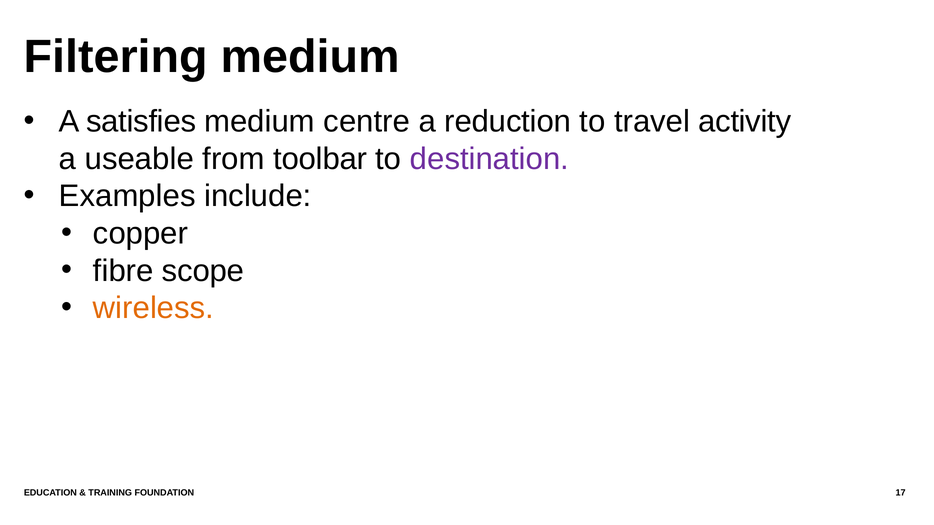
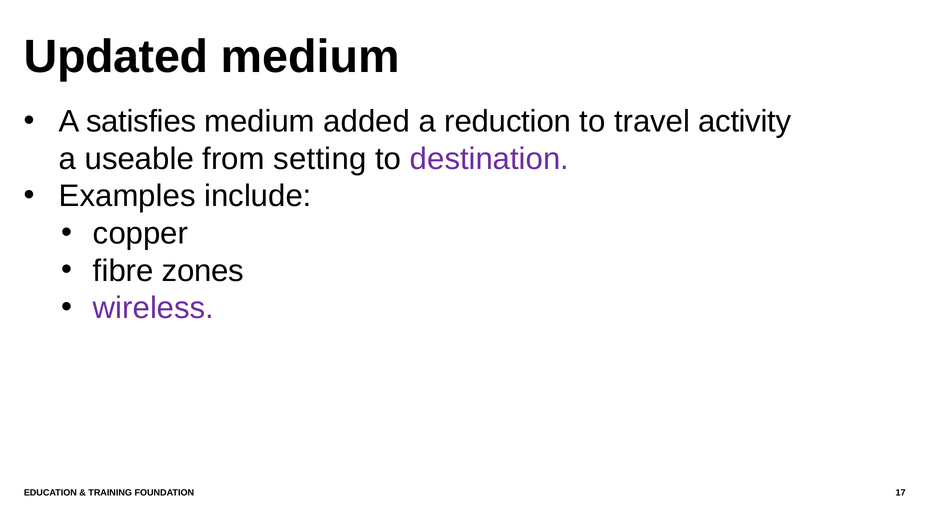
Filtering: Filtering -> Updated
centre: centre -> added
toolbar: toolbar -> setting
scope: scope -> zones
wireless colour: orange -> purple
